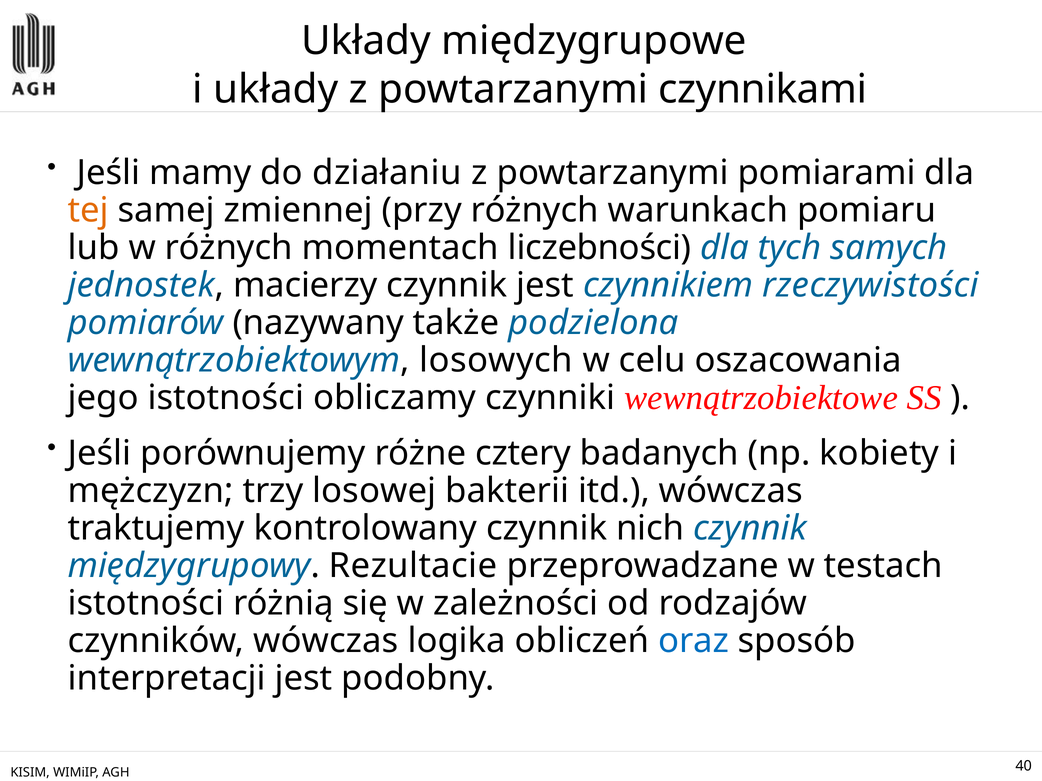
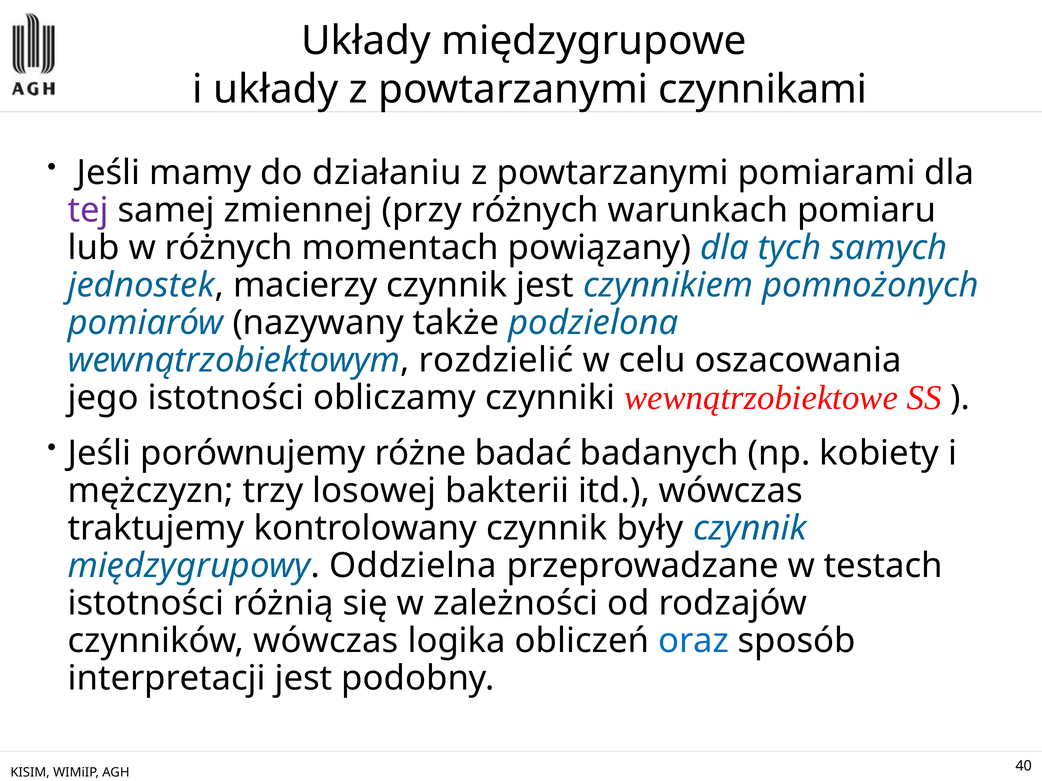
tej colour: orange -> purple
liczebności: liczebności -> powiązany
rzeczywistości: rzeczywistości -> pomnożonych
losowych: losowych -> rozdzielić
cztery: cztery -> badać
nich: nich -> były
Rezultacie: Rezultacie -> Oddzielna
